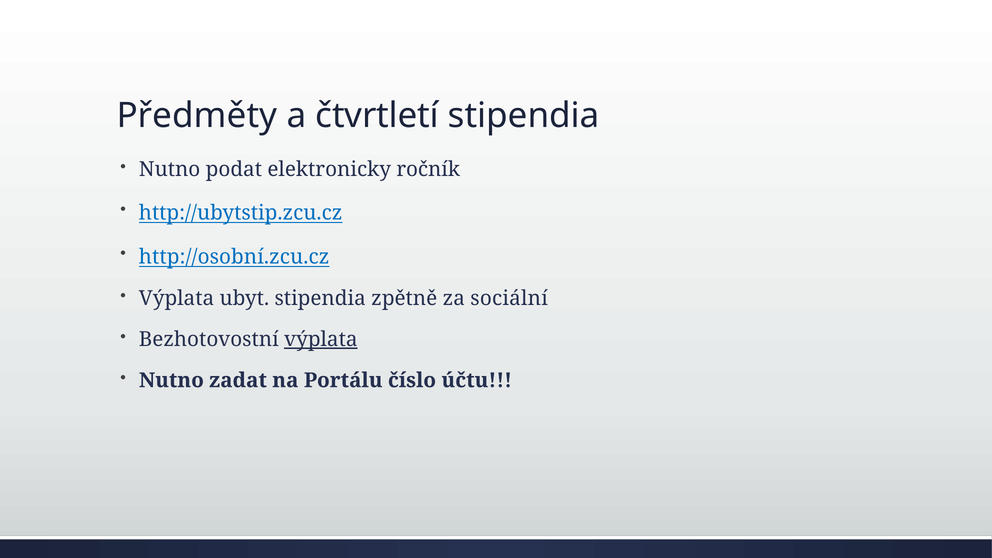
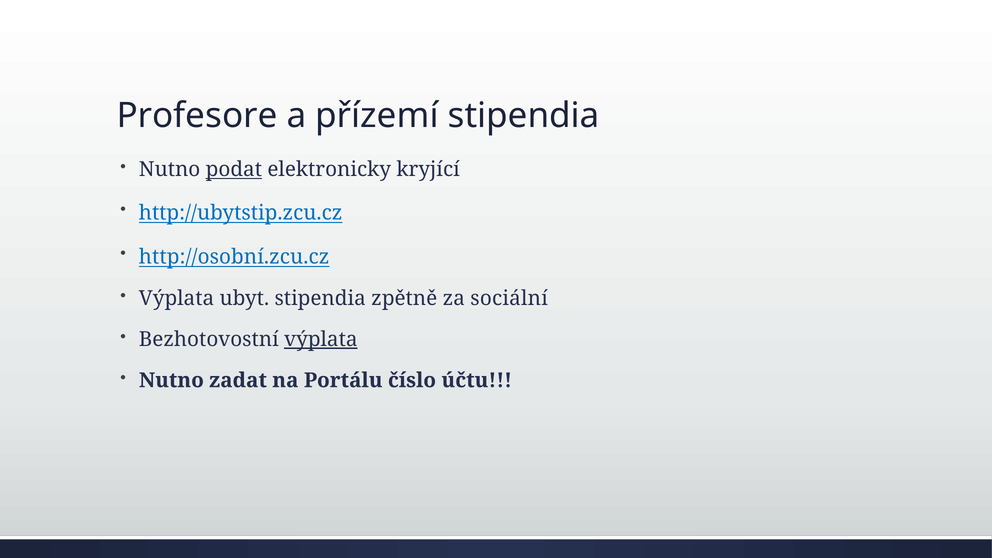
Předměty: Předměty -> Profesore
čtvrtletí: čtvrtletí -> přízemí
podat underline: none -> present
ročník: ročník -> kryjící
